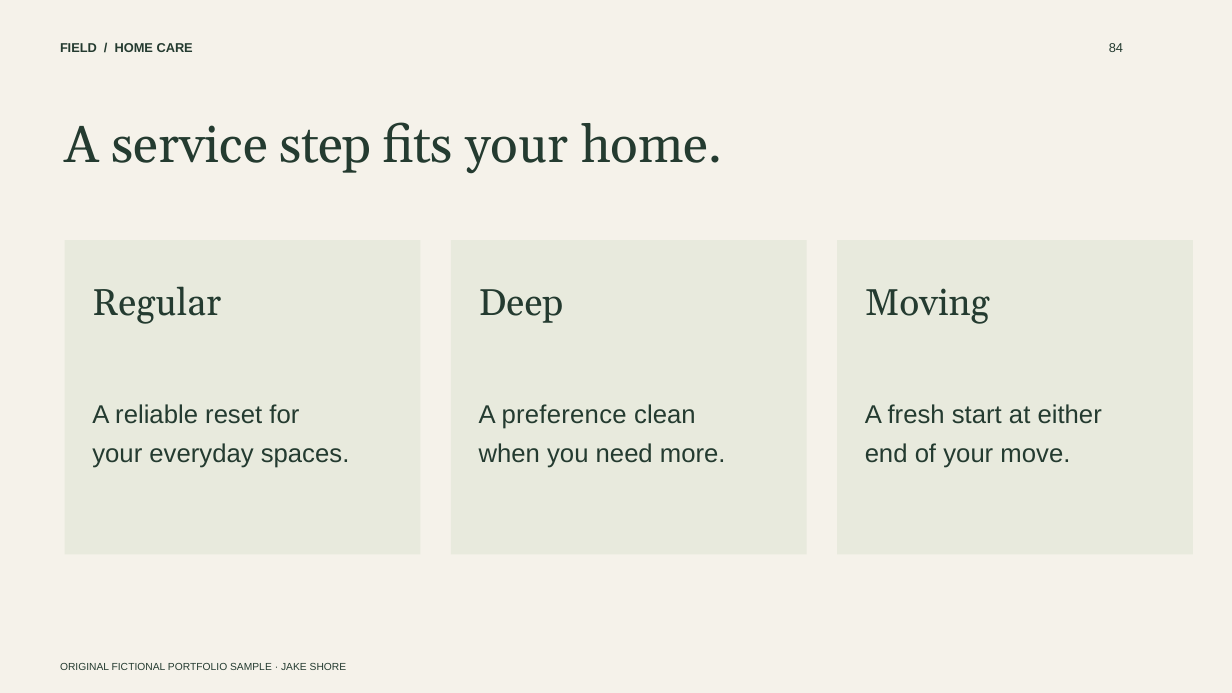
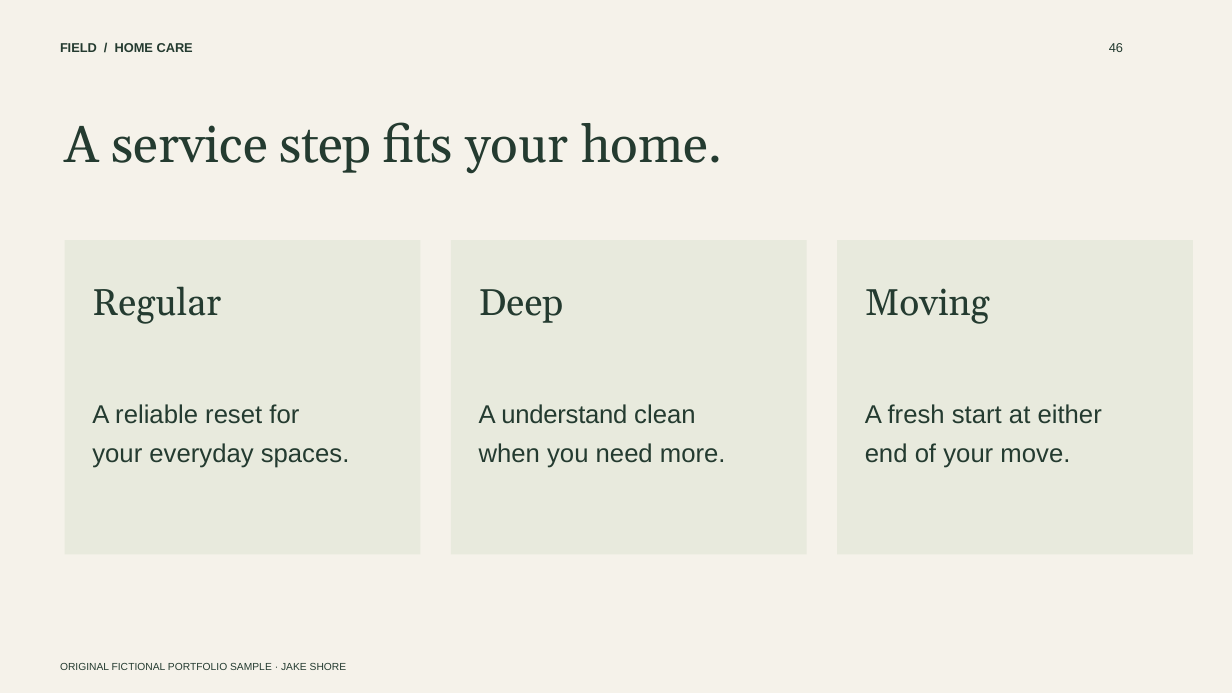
84: 84 -> 46
preference: preference -> understand
